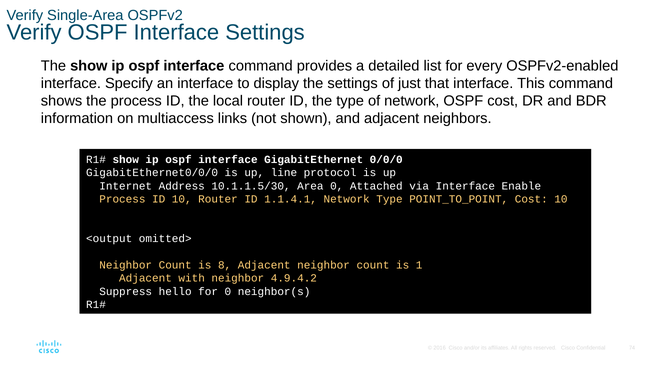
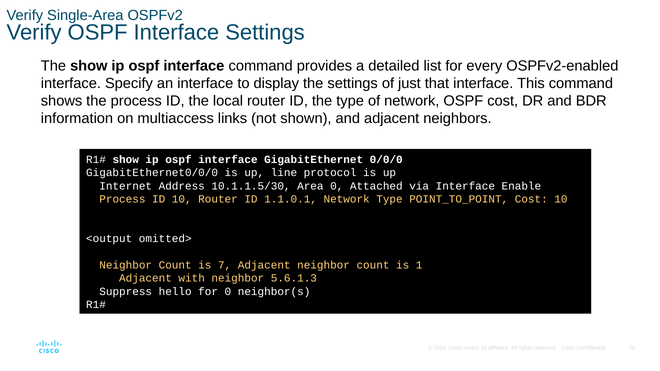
1.1.4.1: 1.1.4.1 -> 1.1.0.1
8: 8 -> 7
4.9.4.2: 4.9.4.2 -> 5.6.1.3
